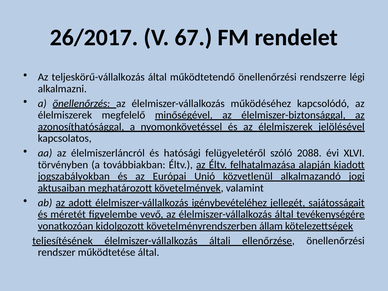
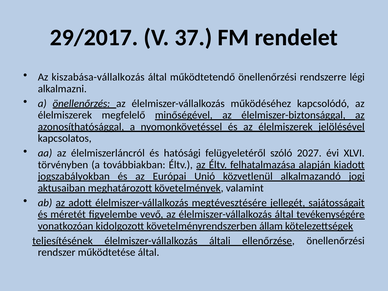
26/2017: 26/2017 -> 29/2017
67: 67 -> 37
teljeskörű-vállalkozás: teljeskörű-vállalkozás -> kiszabása-vállalkozás
2088: 2088 -> 2027
igénybevételéhez: igénybevételéhez -> megtévesztésére
